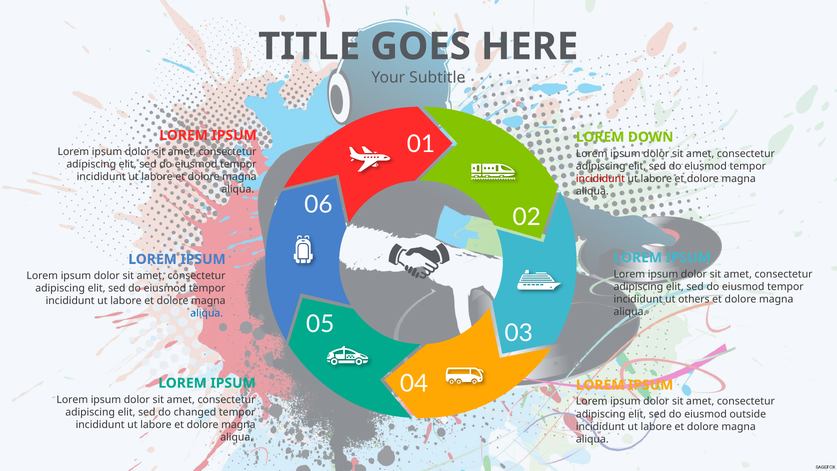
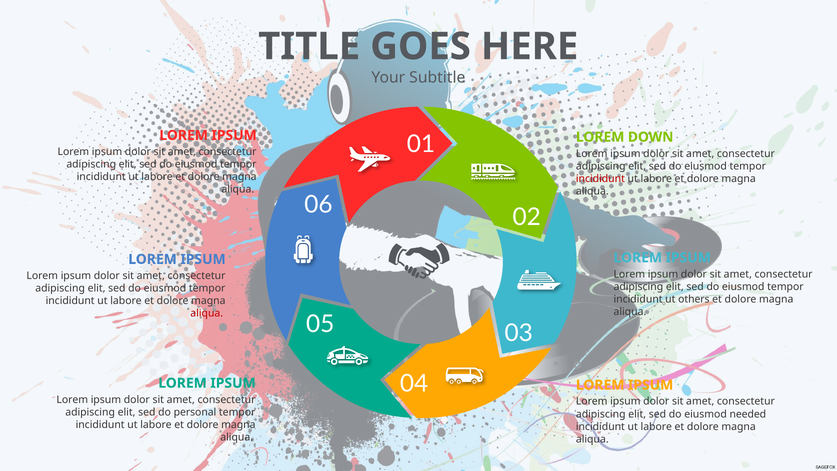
aliqua at (207, 313) colour: blue -> red
changed: changed -> personal
outside: outside -> needed
